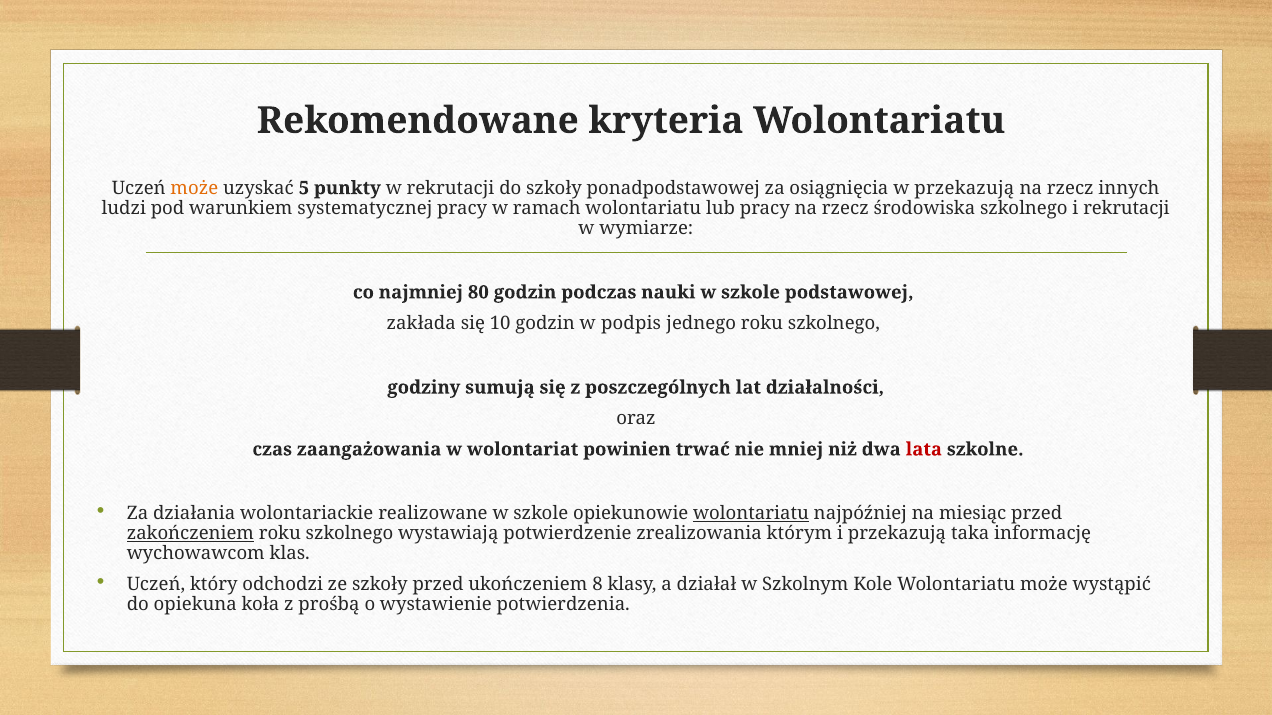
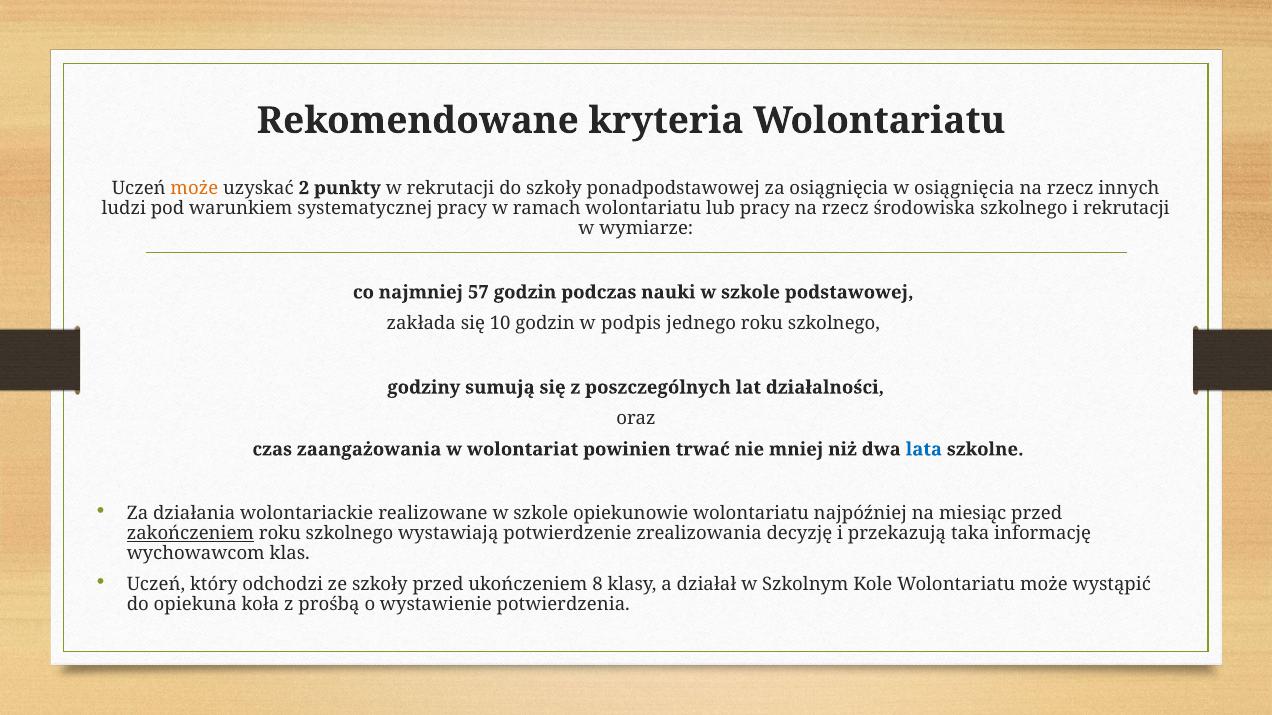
5: 5 -> 2
w przekazują: przekazują -> osiągnięcia
80: 80 -> 57
lata colour: red -> blue
wolontariatu at (751, 514) underline: present -> none
którym: którym -> decyzję
